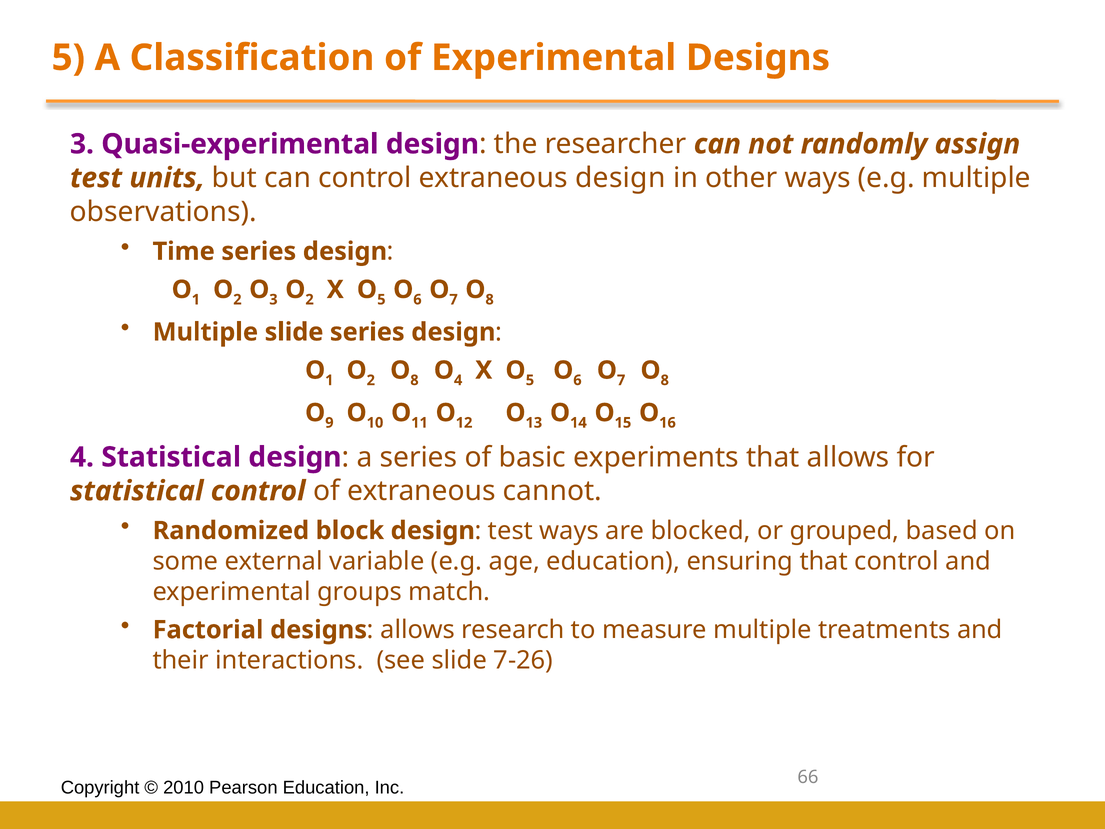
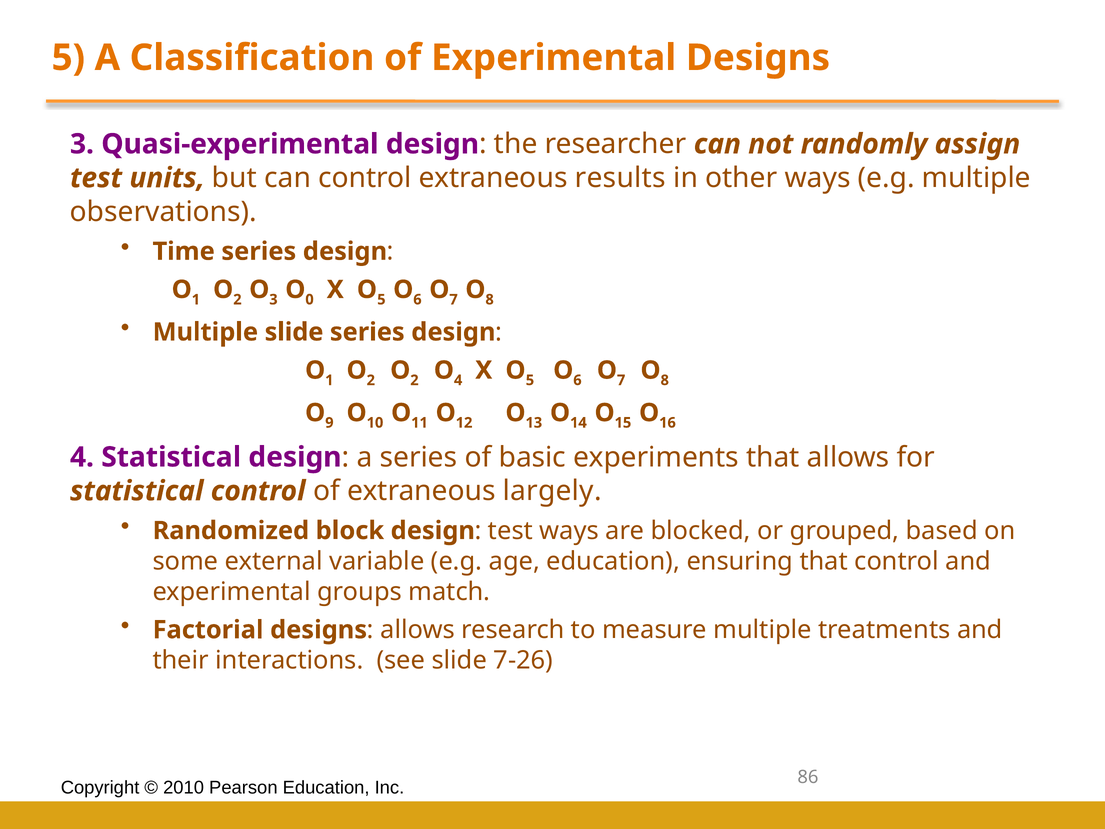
extraneous design: design -> results
2 at (310, 299): 2 -> 0
8 at (414, 380): 8 -> 2
cannot: cannot -> largely
66: 66 -> 86
